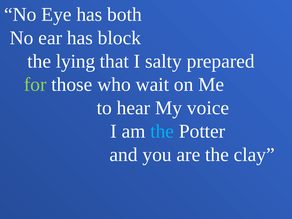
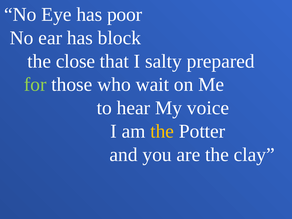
both: both -> poor
lying: lying -> close
the at (162, 131) colour: light blue -> yellow
